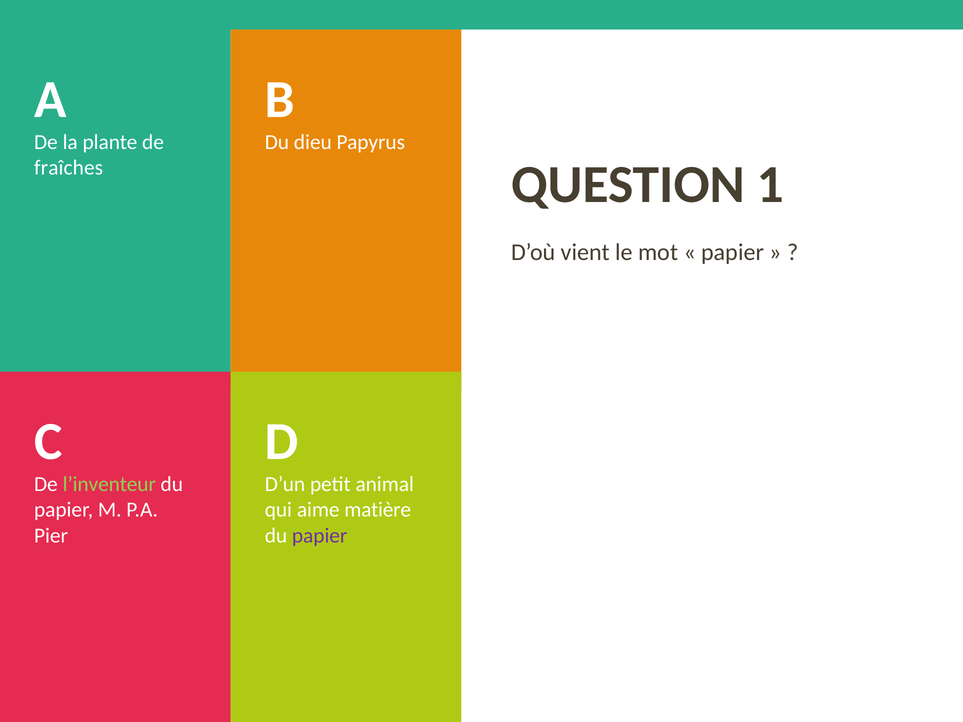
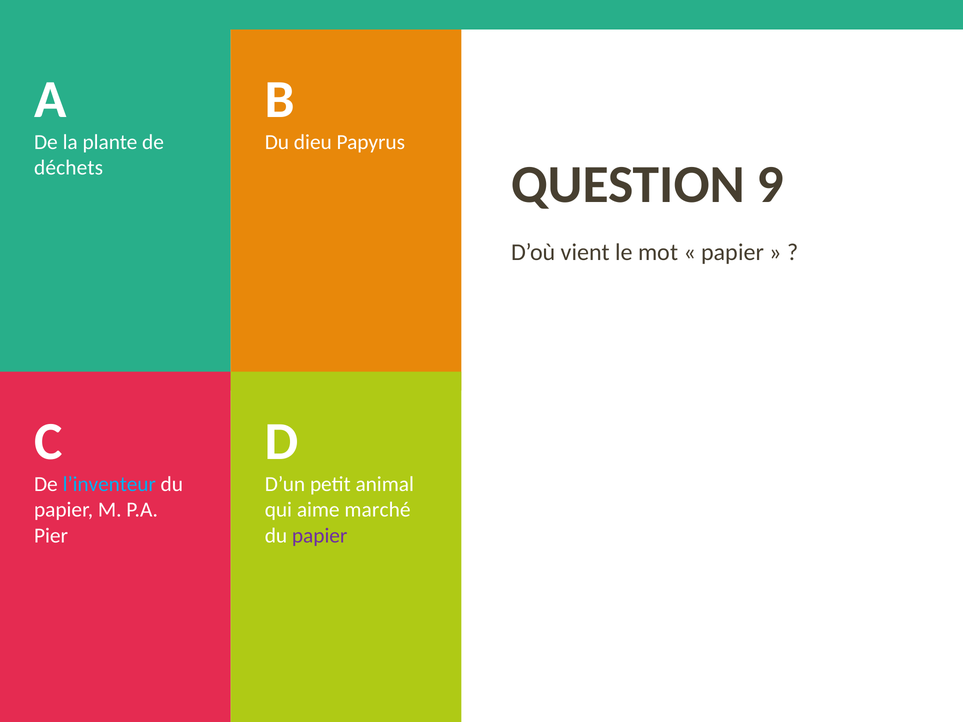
fraîches: fraîches -> déchets
1: 1 -> 9
l’inventeur colour: light green -> light blue
matière: matière -> marché
